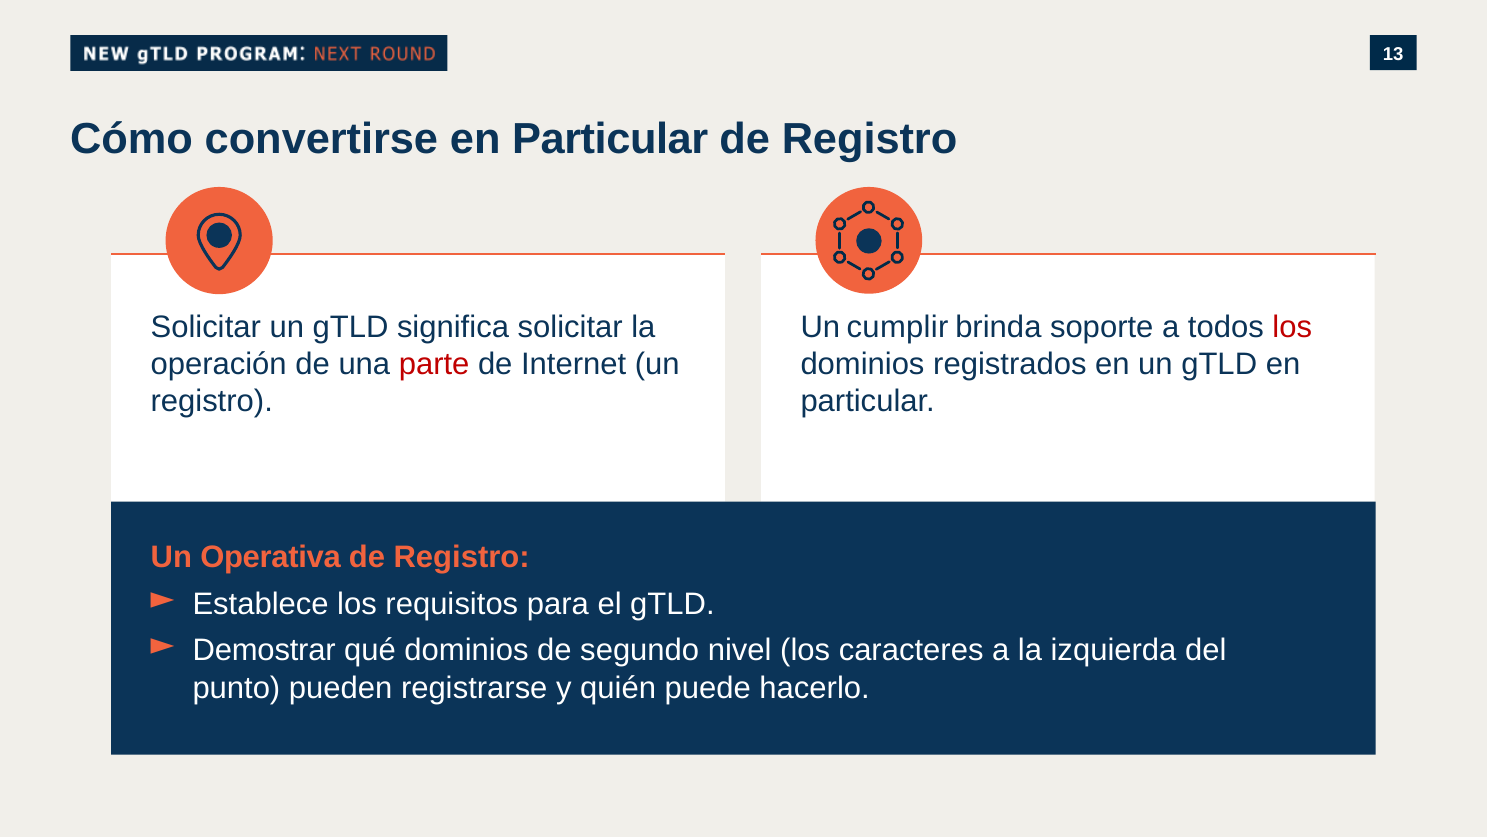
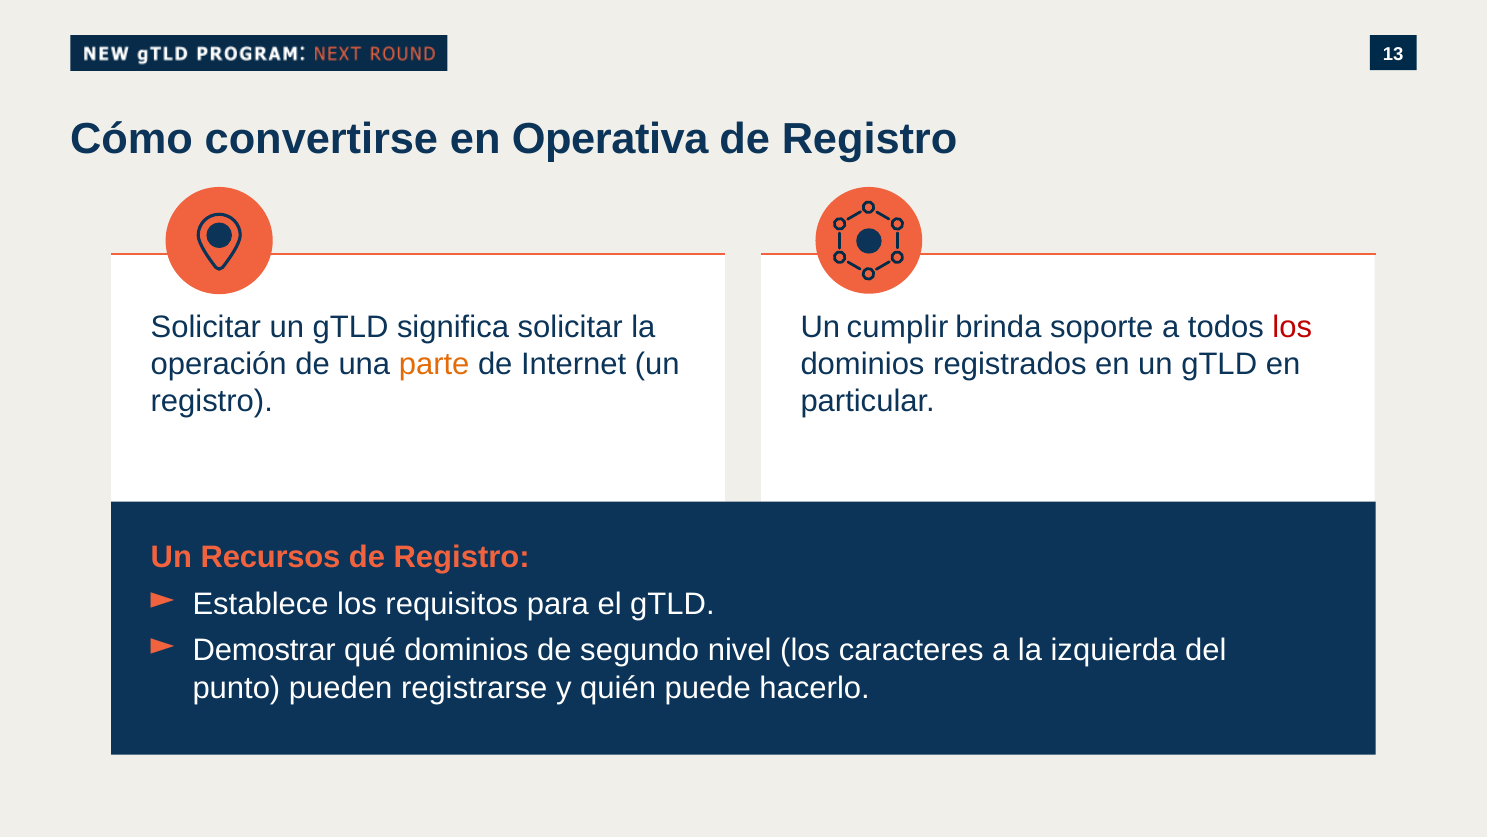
convertirse en Particular: Particular -> Operativa
parte colour: red -> orange
Operativa: Operativa -> Recursos
